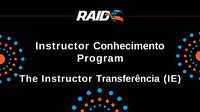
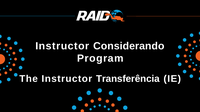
Conhecimento: Conhecimento -> Considerando
